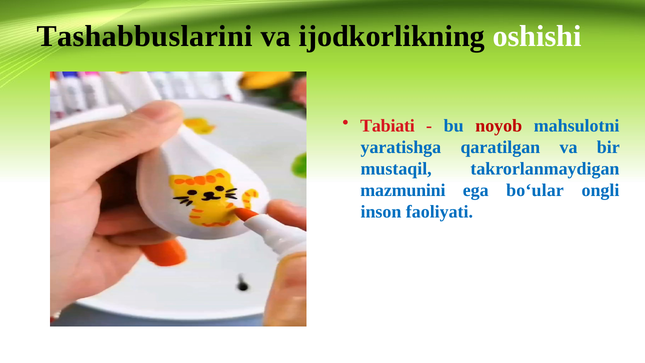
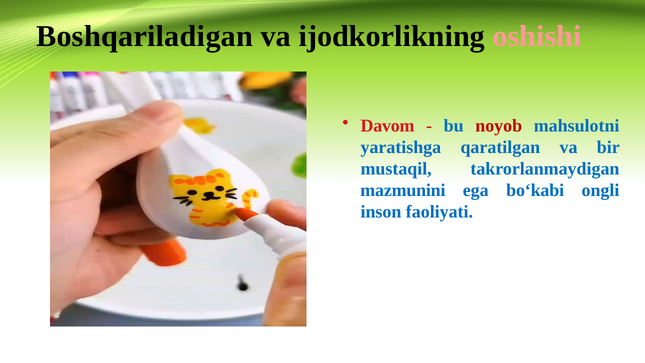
Tashabbuslarini: Tashabbuslarini -> Boshqariladigan
oshishi colour: white -> pink
Tabiati: Tabiati -> Davom
bo‘ular: bo‘ular -> bo‘kabi
